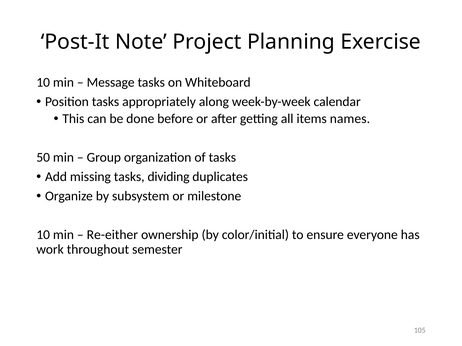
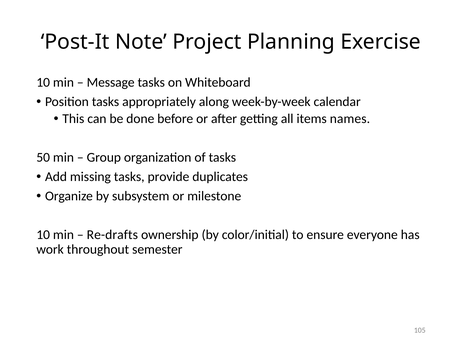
dividing: dividing -> provide
Re-either: Re-either -> Re-drafts
